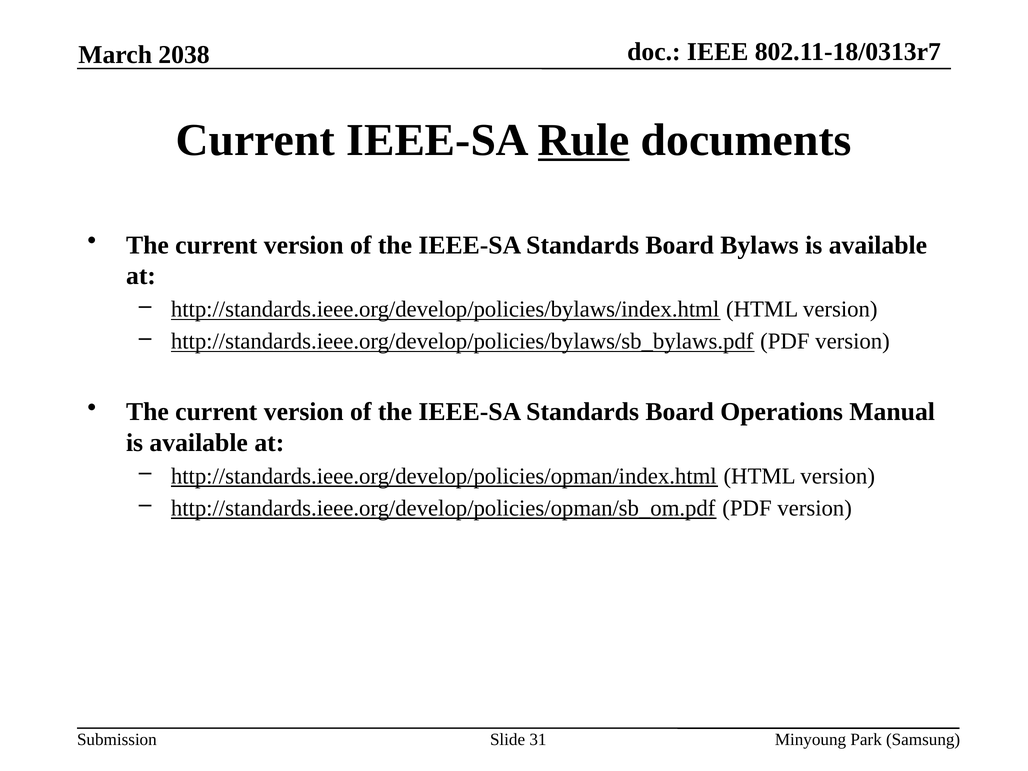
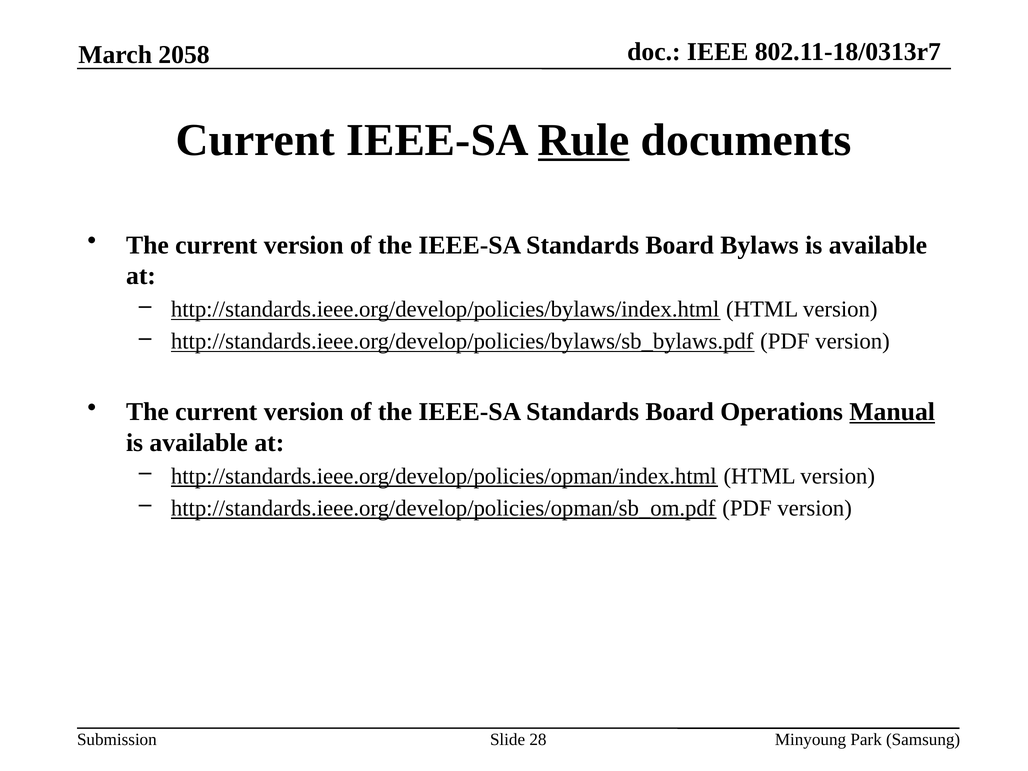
2038: 2038 -> 2058
Manual underline: none -> present
31: 31 -> 28
